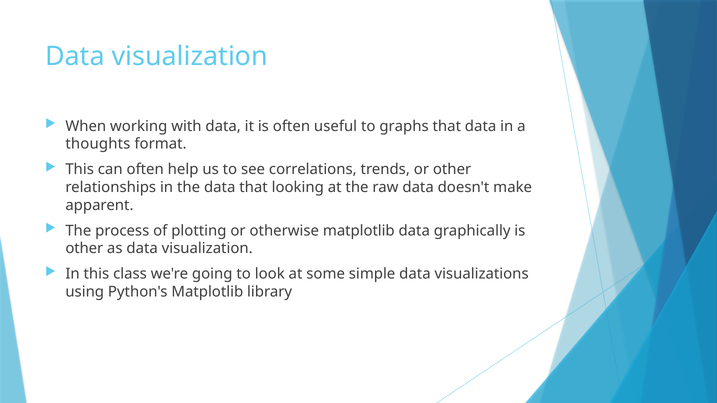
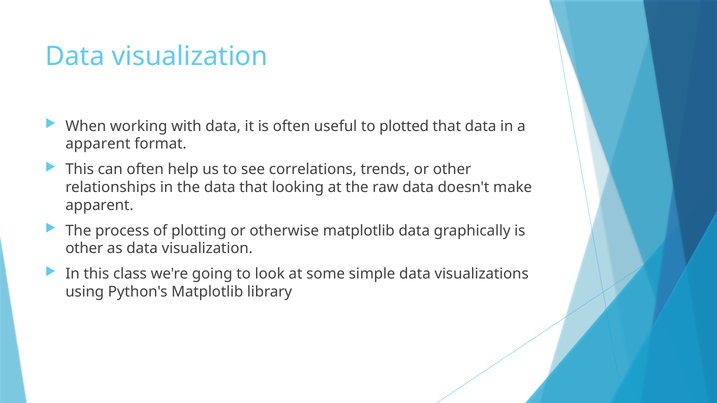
graphs: graphs -> plotted
thoughts at (98, 144): thoughts -> apparent
